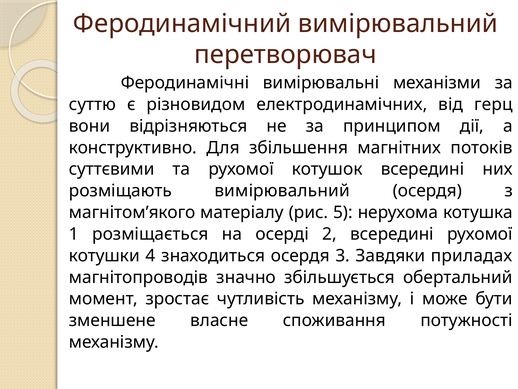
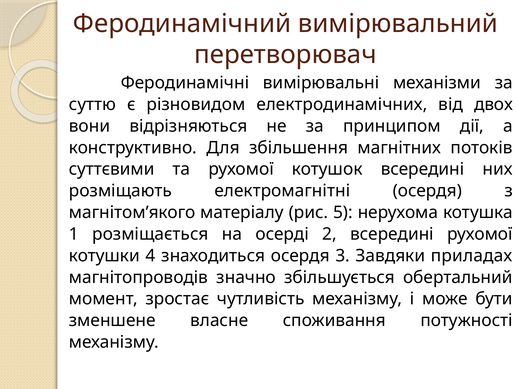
герц: герц -> двох
розміщають вимірювальний: вимірювальний -> електромагнітні
